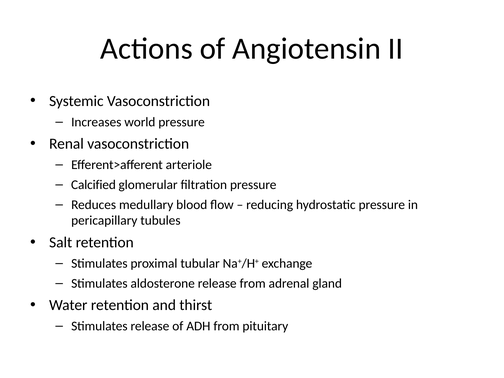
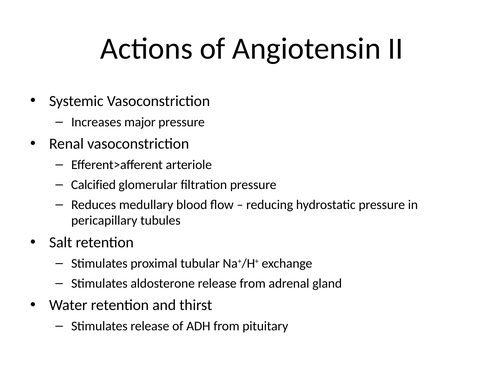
world: world -> major
